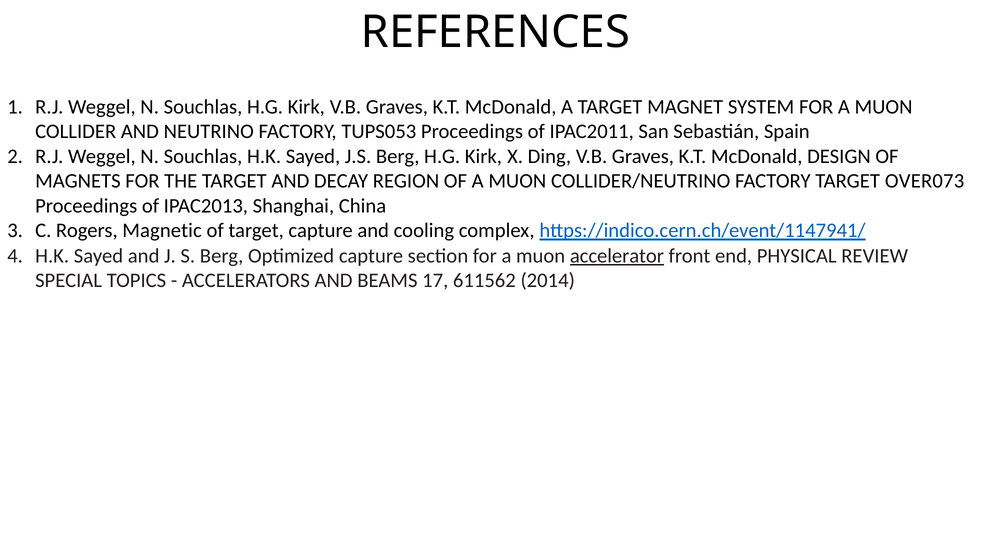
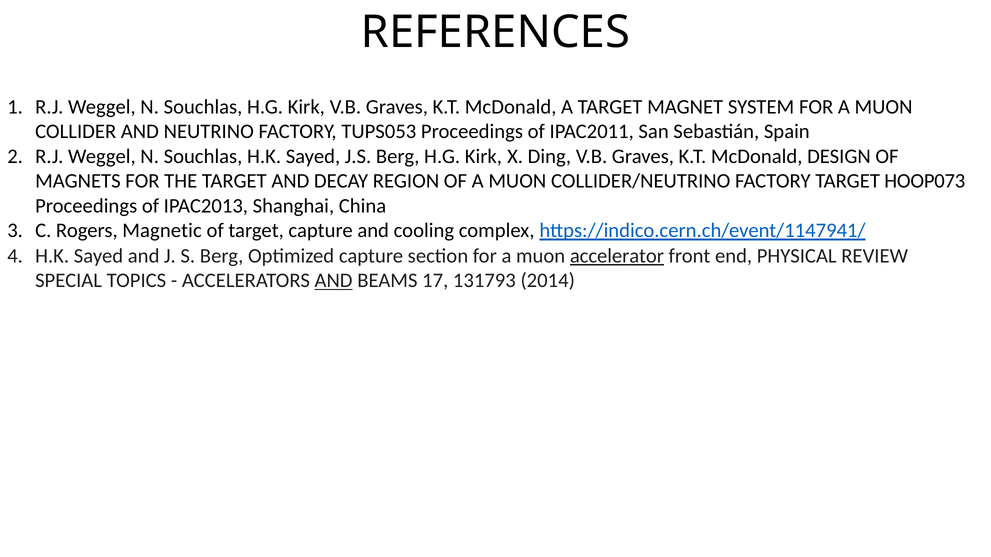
OVER073: OVER073 -> HOOP073
AND at (334, 281) underline: none -> present
611562: 611562 -> 131793
